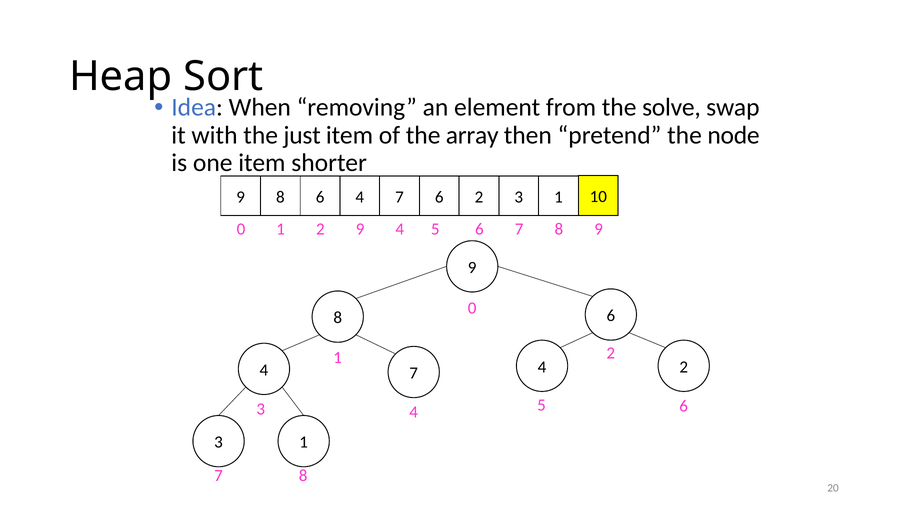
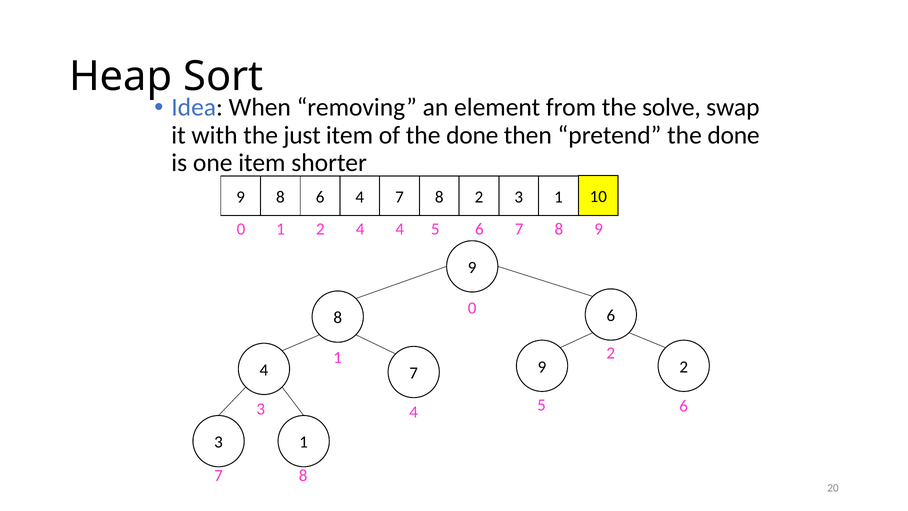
of the array: array -> done
pretend the node: node -> done
4 7 6: 6 -> 8
2 9: 9 -> 4
7 4: 4 -> 9
